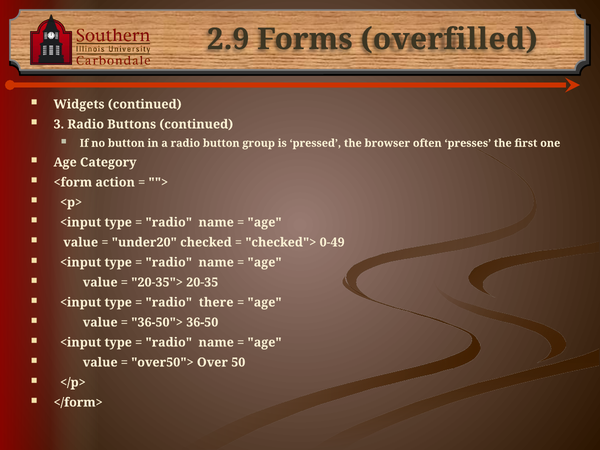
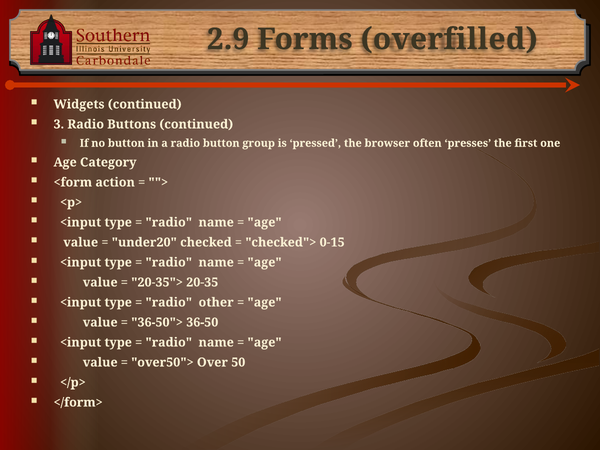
0-49: 0-49 -> 0-15
there: there -> other
